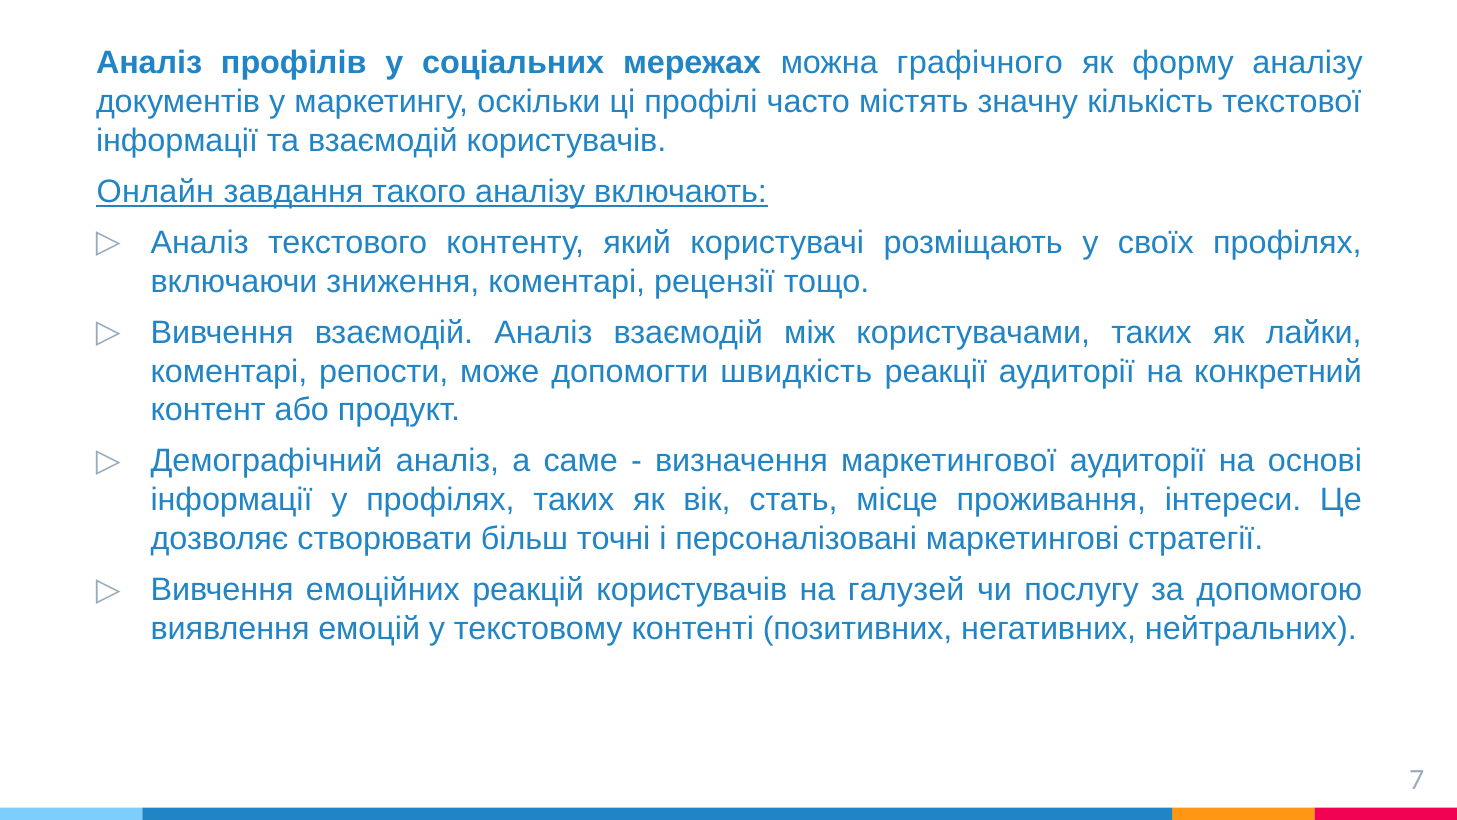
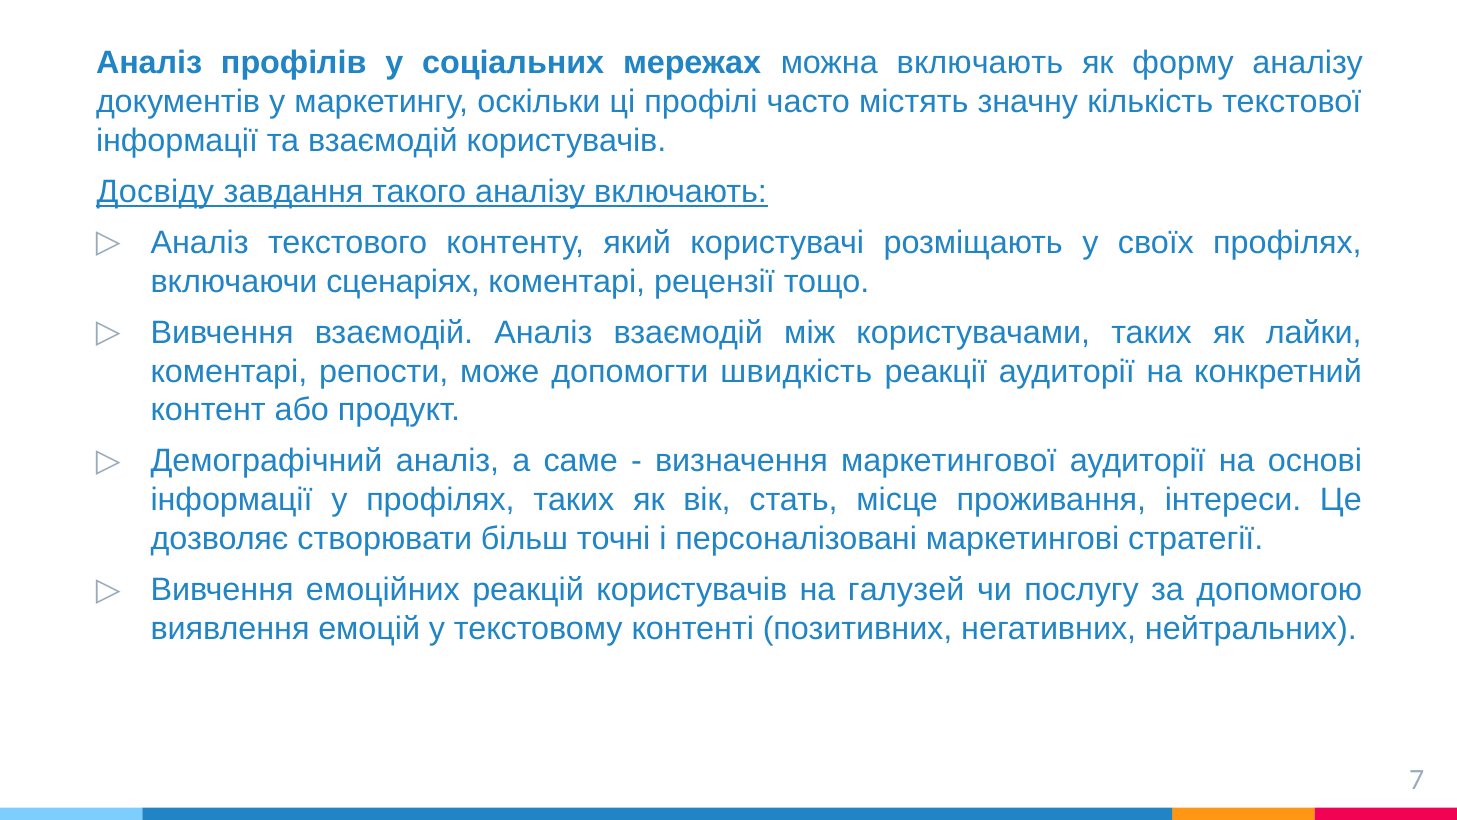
можна графічного: графічного -> включають
Онлайн: Онлайн -> Досвіду
зниження: зниження -> сценаріях
